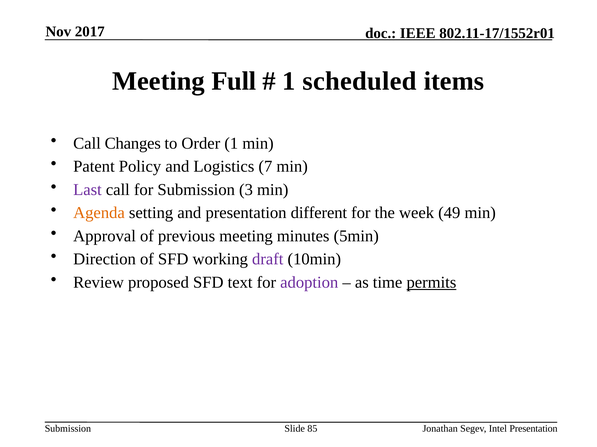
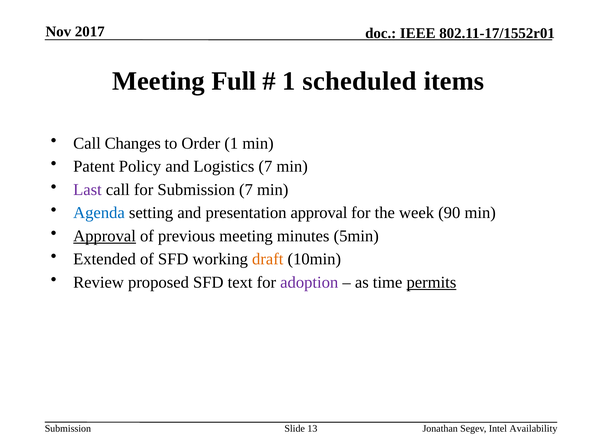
Submission 3: 3 -> 7
Agenda colour: orange -> blue
presentation different: different -> approval
49: 49 -> 90
Approval at (105, 236) underline: none -> present
Direction: Direction -> Extended
draft colour: purple -> orange
85: 85 -> 13
Intel Presentation: Presentation -> Availability
